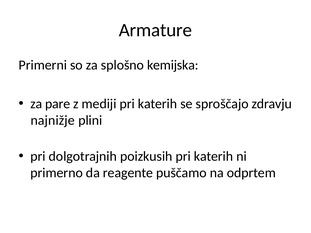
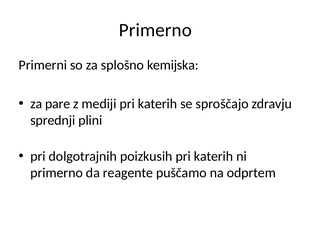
Armature at (156, 30): Armature -> Primerno
najnižje: najnižje -> sprednji
